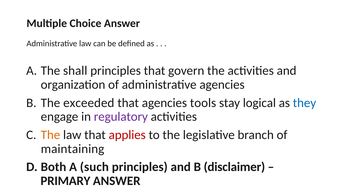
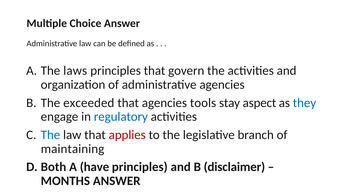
shall: shall -> laws
logical: logical -> aspect
regulatory colour: purple -> blue
The at (50, 135) colour: orange -> blue
such: such -> have
PRIMARY: PRIMARY -> MONTHS
